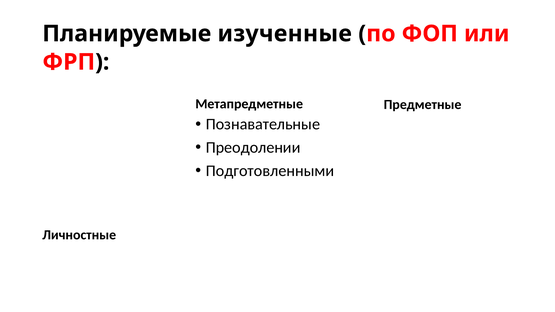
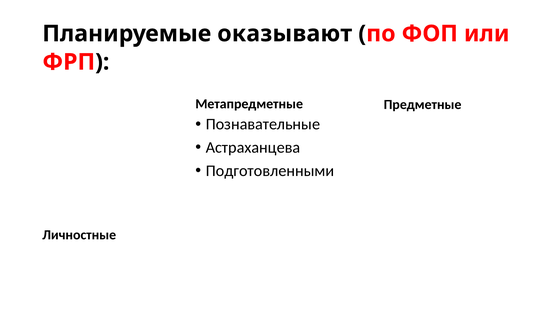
изученные: изученные -> оказывают
Преодолении: Преодолении -> Астраханцева
